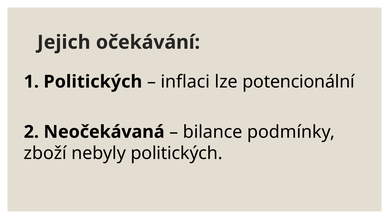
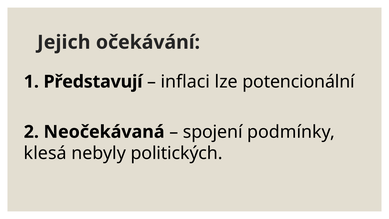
1 Politických: Politických -> Představují
bilance: bilance -> spojení
zboží: zboží -> klesá
